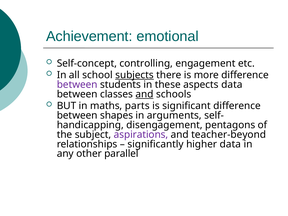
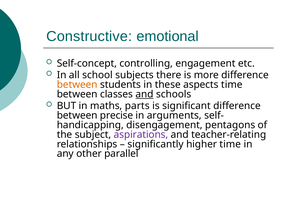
Achievement: Achievement -> Constructive
subjects underline: present -> none
between at (77, 85) colour: purple -> orange
aspects data: data -> time
shapes: shapes -> precise
teacher-beyond: teacher-beyond -> teacher-relating
higher data: data -> time
